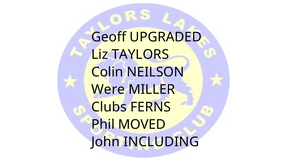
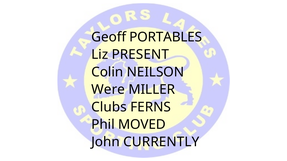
UPGRADED: UPGRADED -> PORTABLES
TAYLORS: TAYLORS -> PRESENT
INCLUDING: INCLUDING -> CURRENTLY
